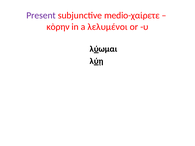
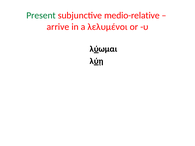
Present colour: purple -> green
medio-χαίρετε: medio-χαίρετε -> medio-relative
κὸρην: κὸρην -> arrive
